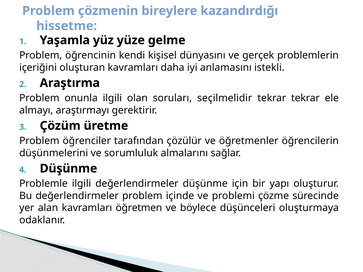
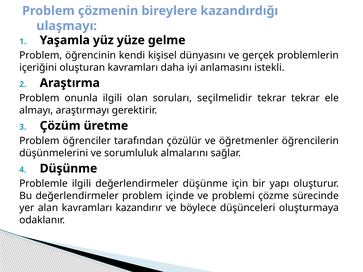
hissetme: hissetme -> ulaşmayı
öğretmen: öğretmen -> kazandırır
